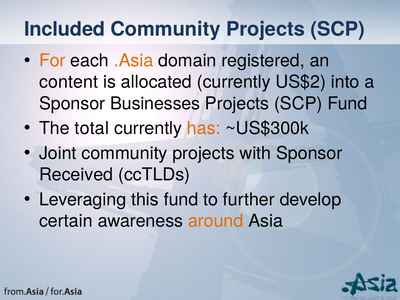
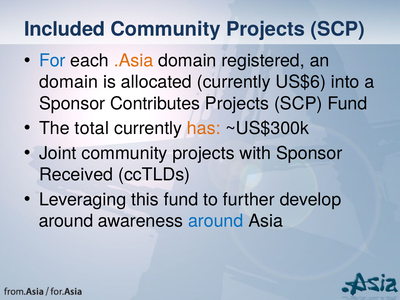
For colour: orange -> blue
content at (69, 82): content -> domain
US$2: US$2 -> US$6
Businesses: Businesses -> Contributes
certain at (66, 221): certain -> around
around at (216, 221) colour: orange -> blue
